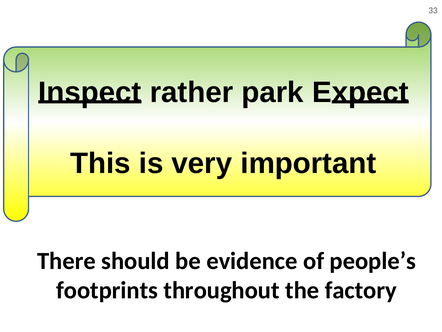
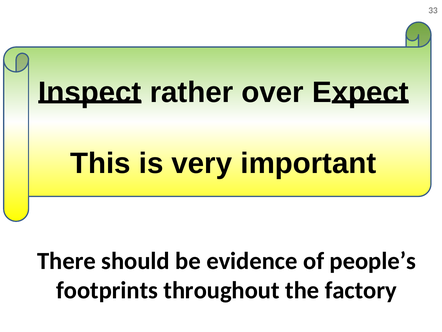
park: park -> over
